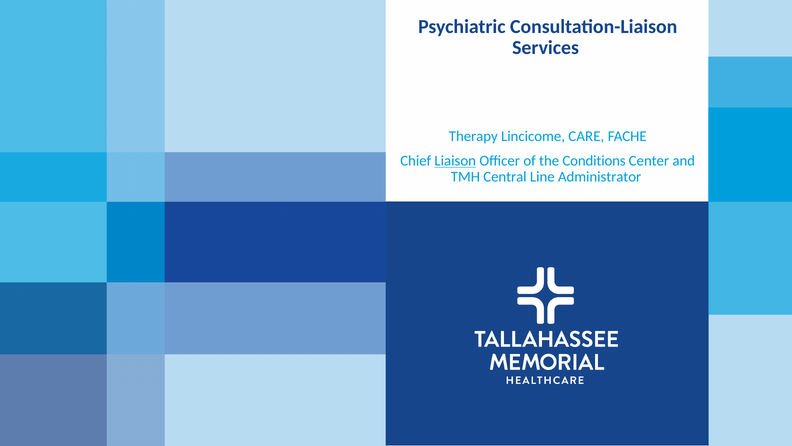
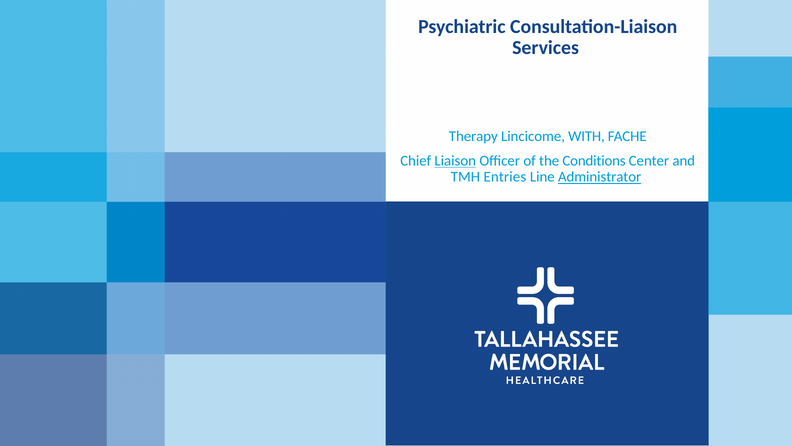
CARE: CARE -> WITH
Central: Central -> Entries
Administrator underline: none -> present
